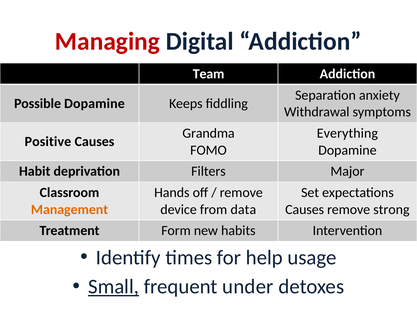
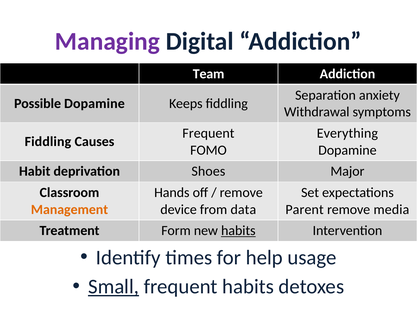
Managing colour: red -> purple
Grandma at (209, 133): Grandma -> Frequent
Positive at (48, 142): Positive -> Fiddling
Filters: Filters -> Shoes
Causes at (305, 209): Causes -> Parent
strong: strong -> media
habits at (238, 230) underline: none -> present
frequent under: under -> habits
